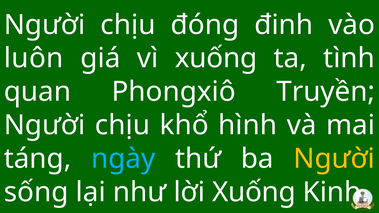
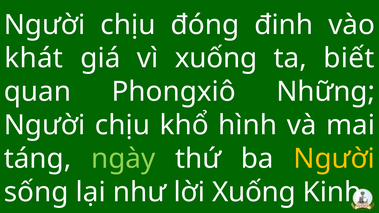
luôn: luôn -> khát
tình: tình -> biết
Truyền: Truyền -> Những
ngày colour: light blue -> light green
